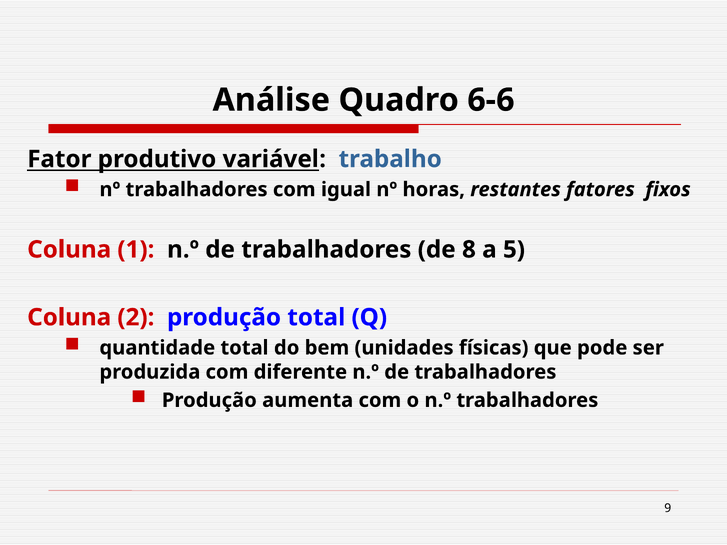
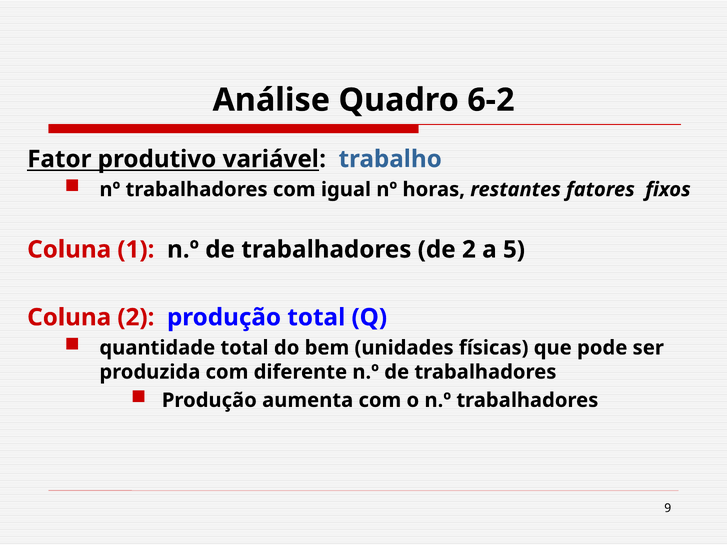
6-6: 6-6 -> 6-2
de 8: 8 -> 2
